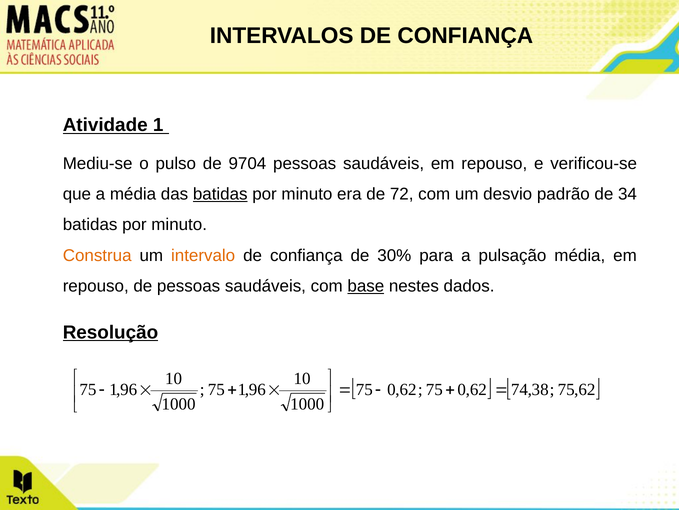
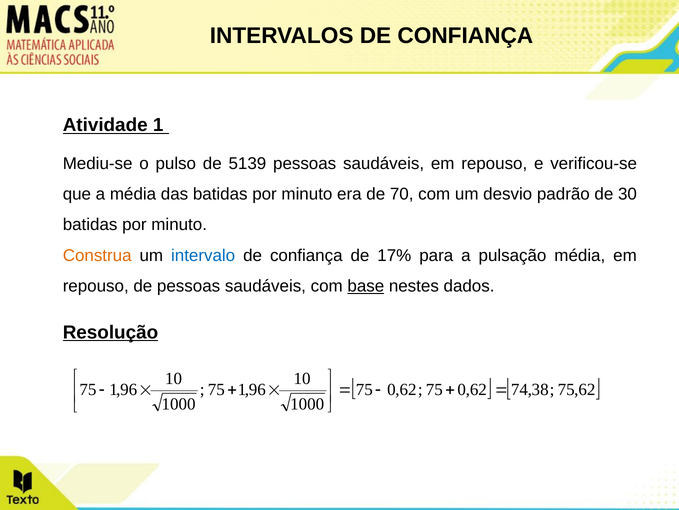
9704: 9704 -> 5139
batidas at (220, 194) underline: present -> none
72: 72 -> 70
34: 34 -> 30
intervalo colour: orange -> blue
30%: 30% -> 17%
